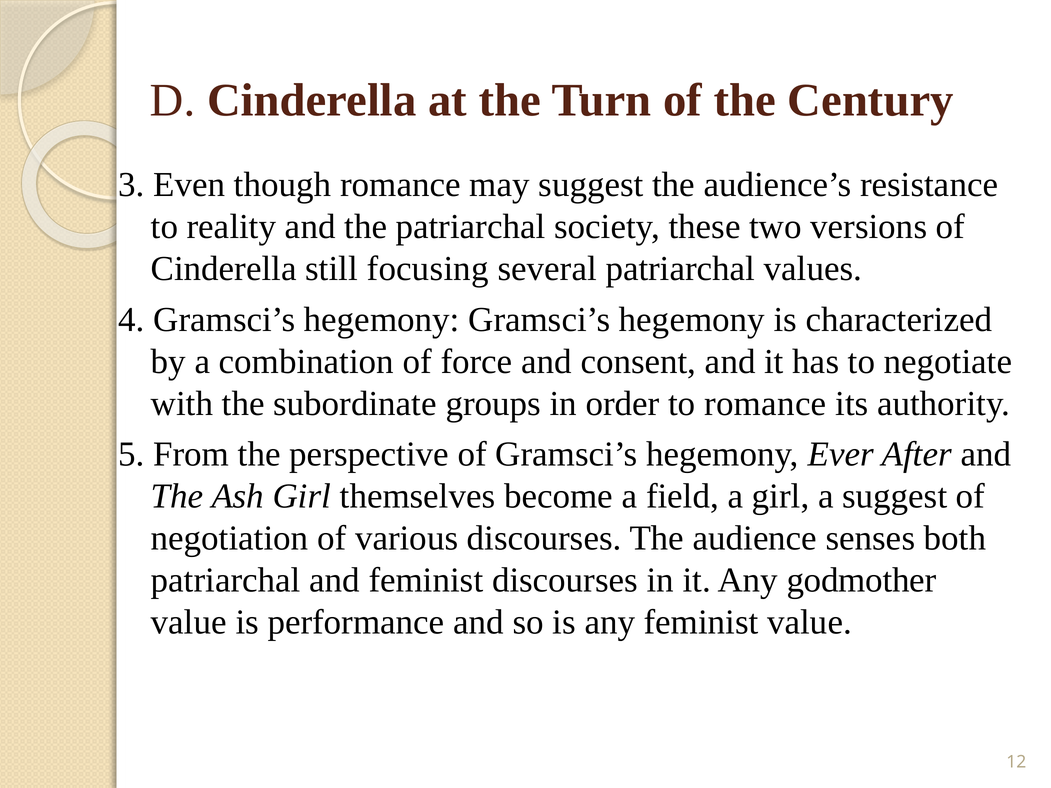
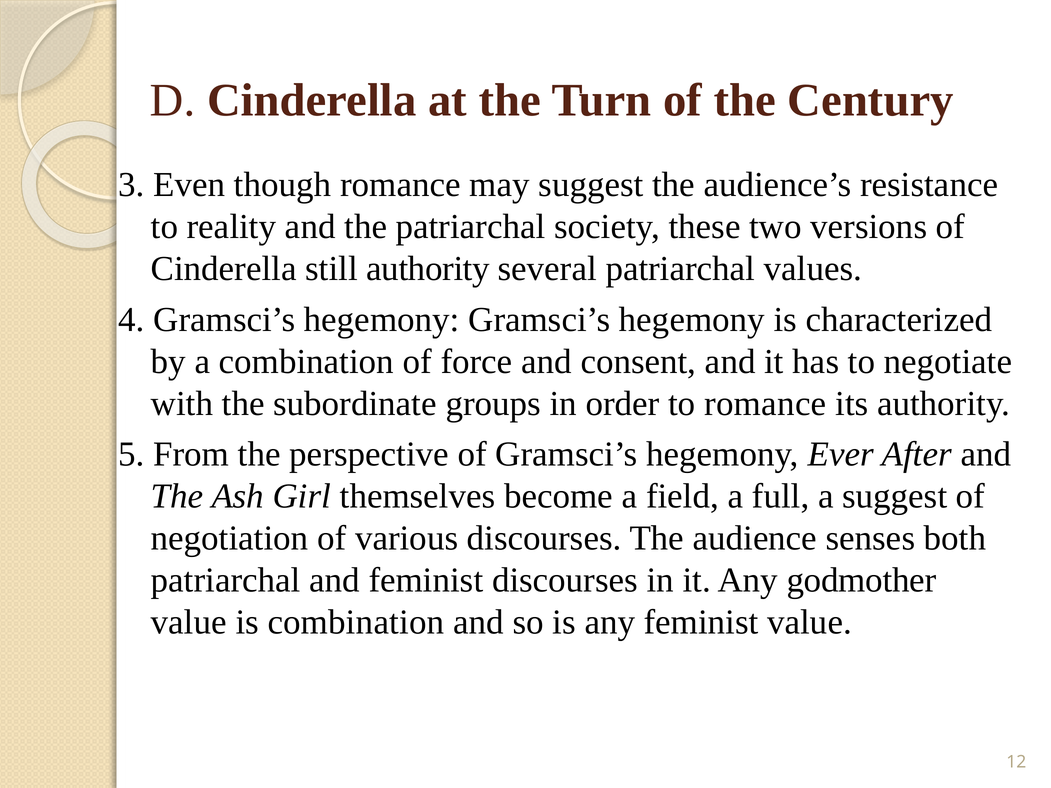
still focusing: focusing -> authority
a girl: girl -> full
is performance: performance -> combination
